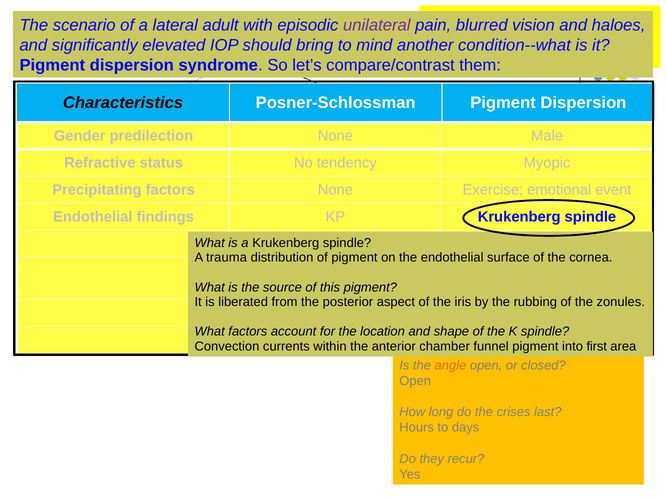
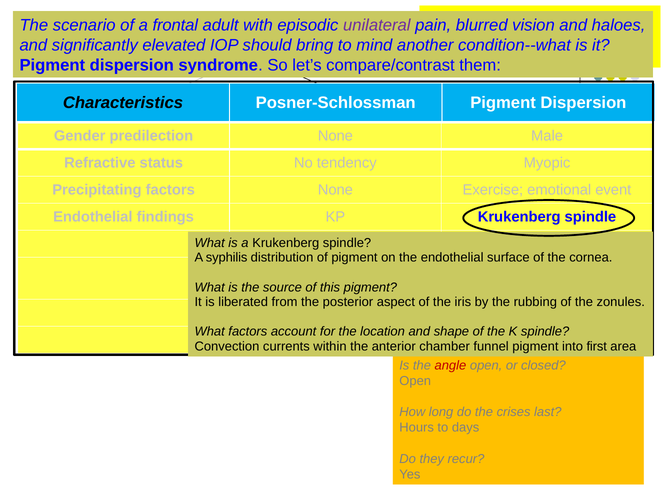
lateral: lateral -> frontal
A trauma: trauma -> syphilis
angle colour: orange -> red
